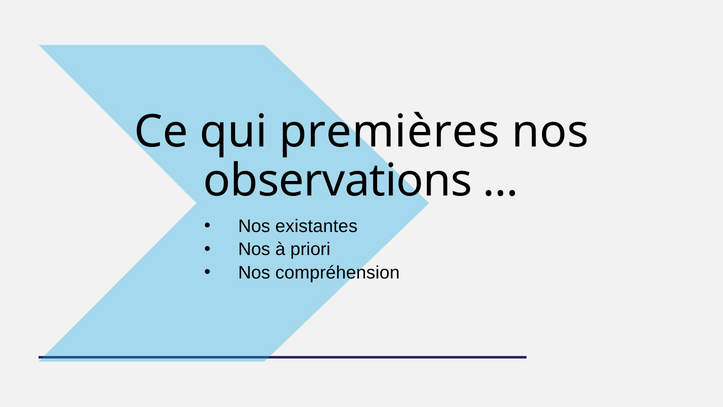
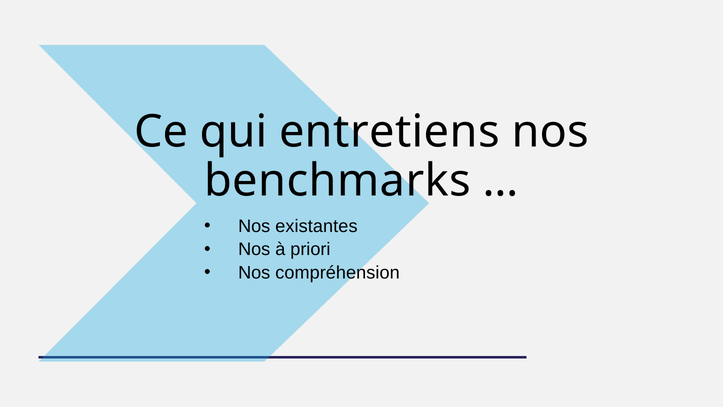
premières: premières -> entretiens
observations: observations -> benchmarks
